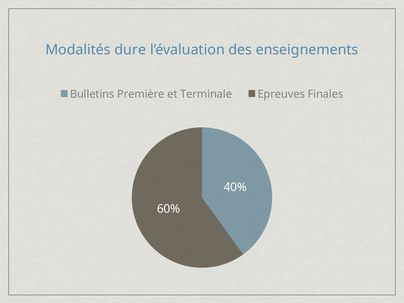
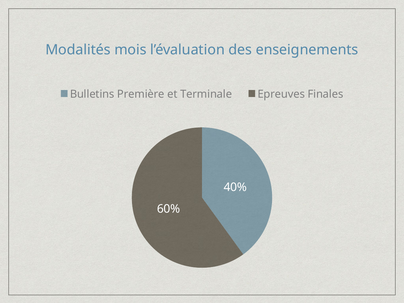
dure: dure -> mois
